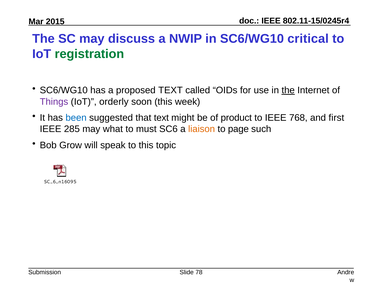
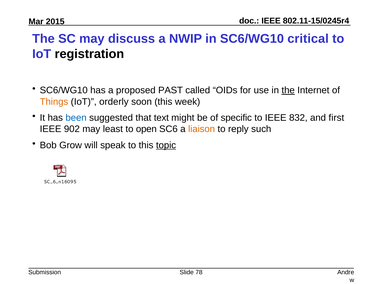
registration colour: green -> black
proposed TEXT: TEXT -> PAST
Things colour: purple -> orange
product: product -> specific
768: 768 -> 832
285: 285 -> 902
what: what -> least
must: must -> open
page: page -> reply
topic underline: none -> present
